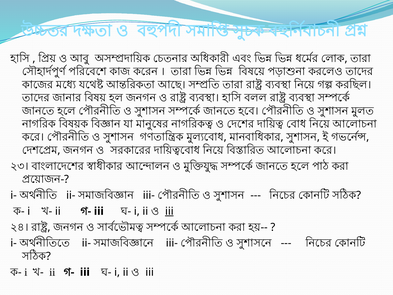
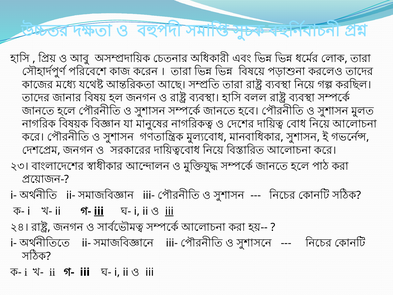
iii at (99, 211) underline: none -> present
